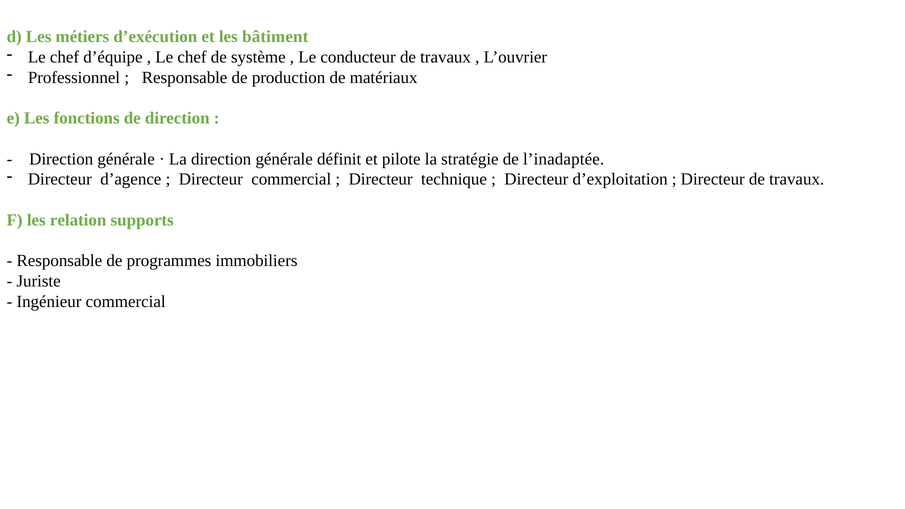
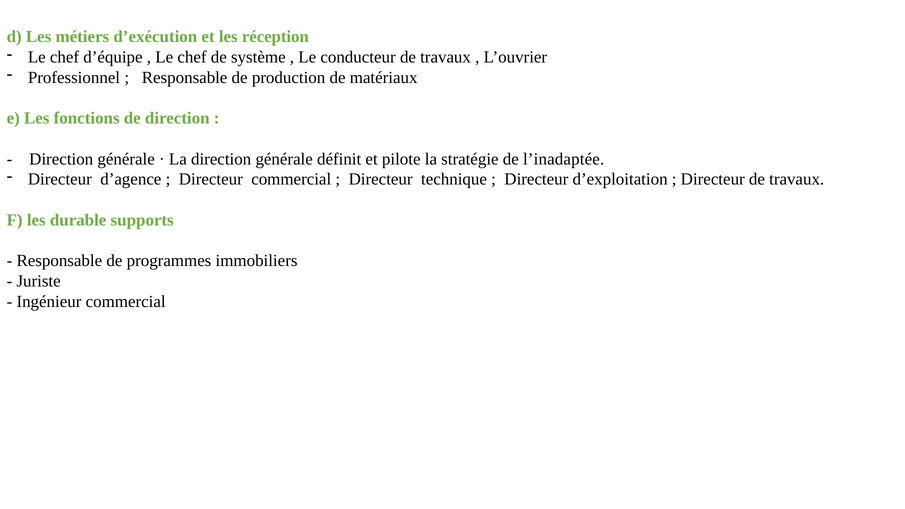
bâtiment: bâtiment -> réception
relation: relation -> durable
